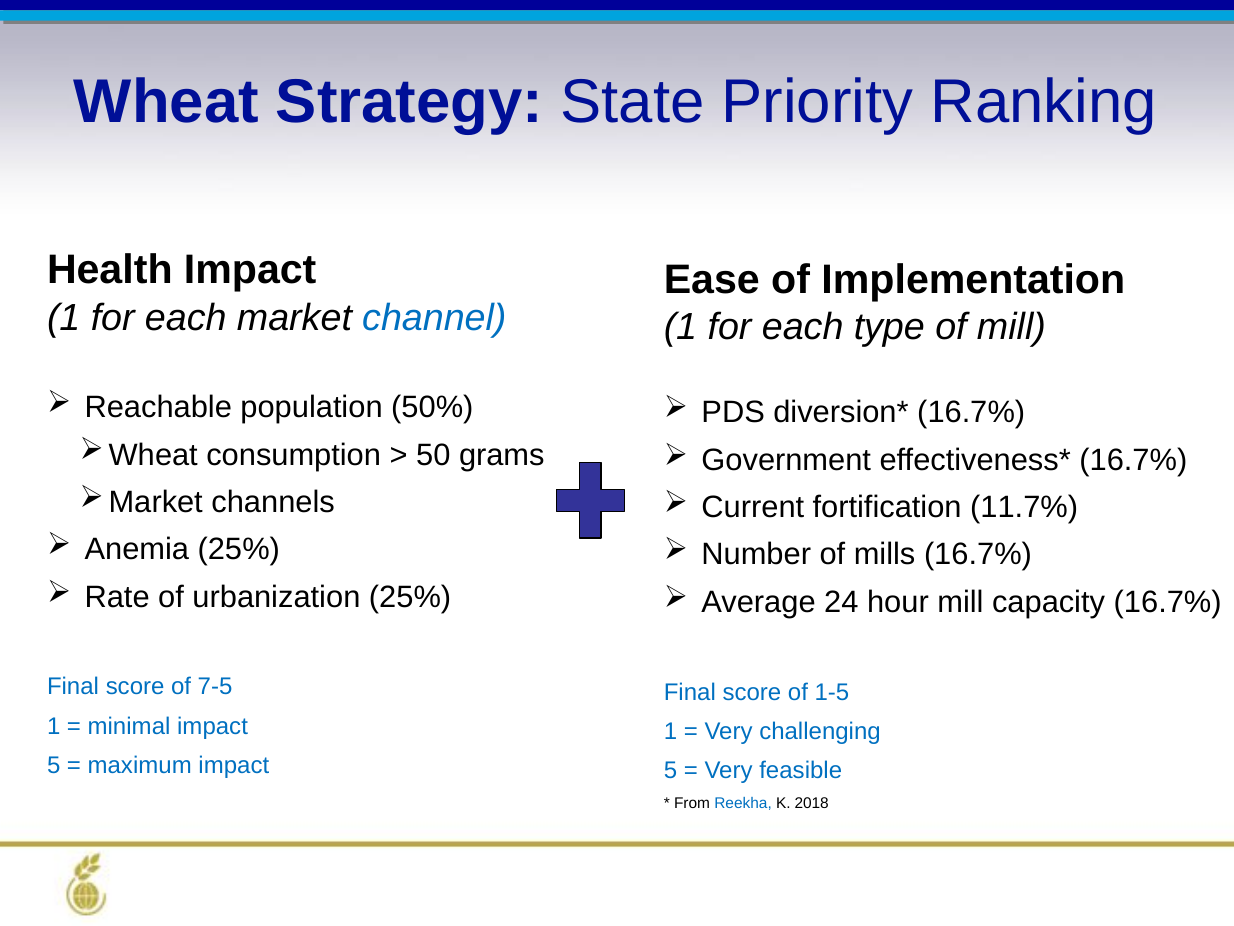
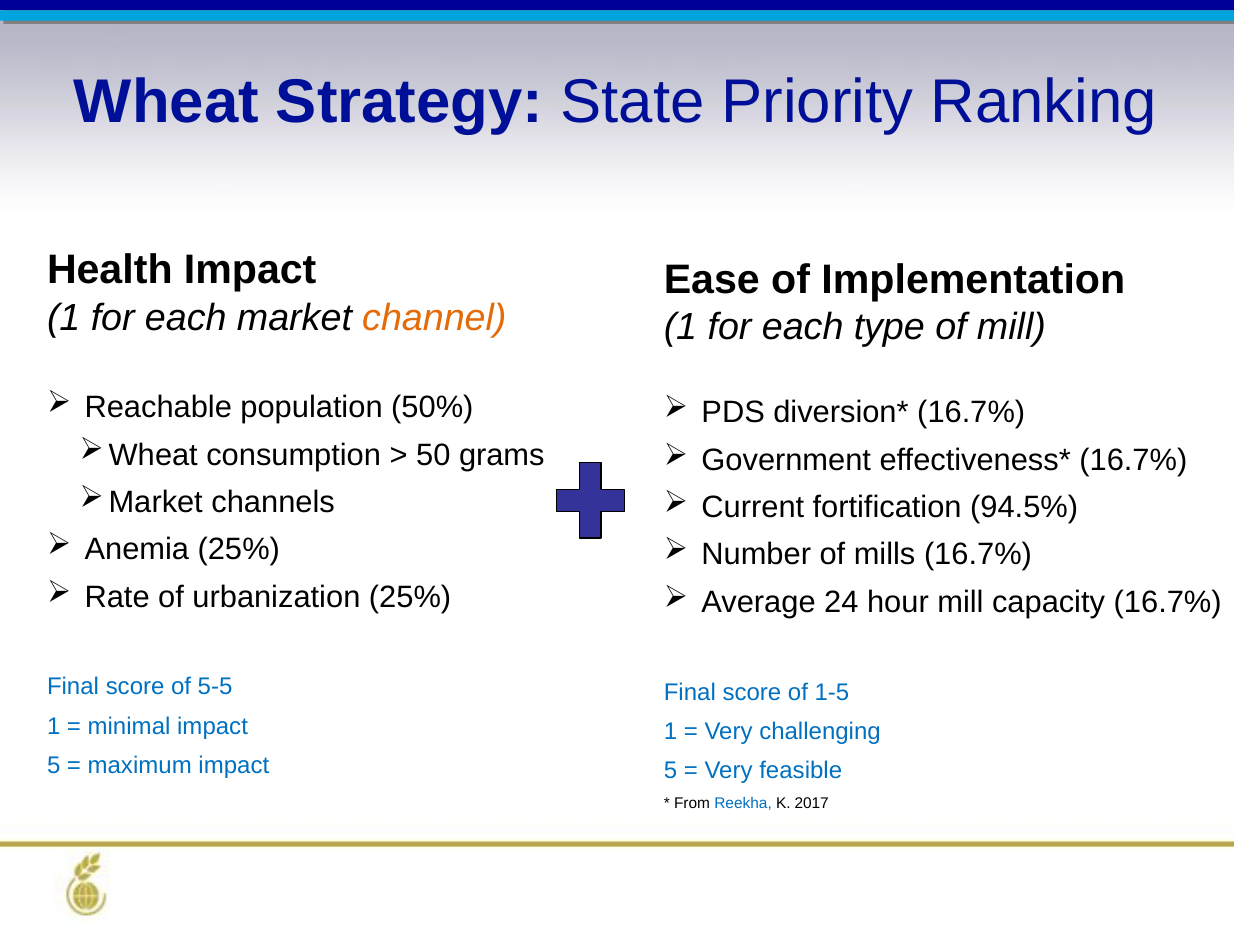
channel colour: blue -> orange
11.7%: 11.7% -> 94.5%
7-5: 7-5 -> 5-5
2018: 2018 -> 2017
